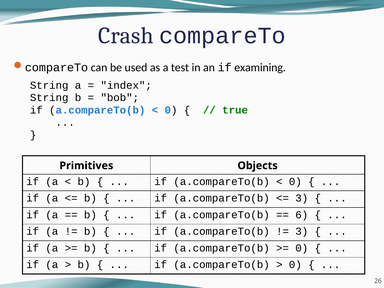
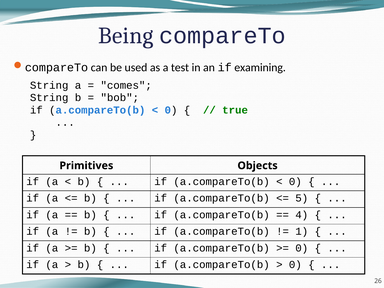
Crash: Crash -> Being
index: index -> comes
3 at (302, 198): 3 -> 5
6: 6 -> 4
3 at (302, 231): 3 -> 1
